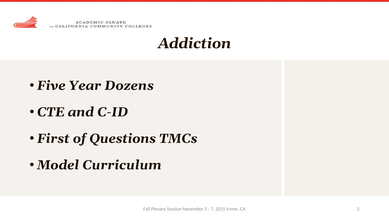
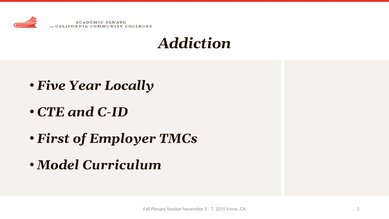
Dozens: Dozens -> Locally
Questions: Questions -> Employer
